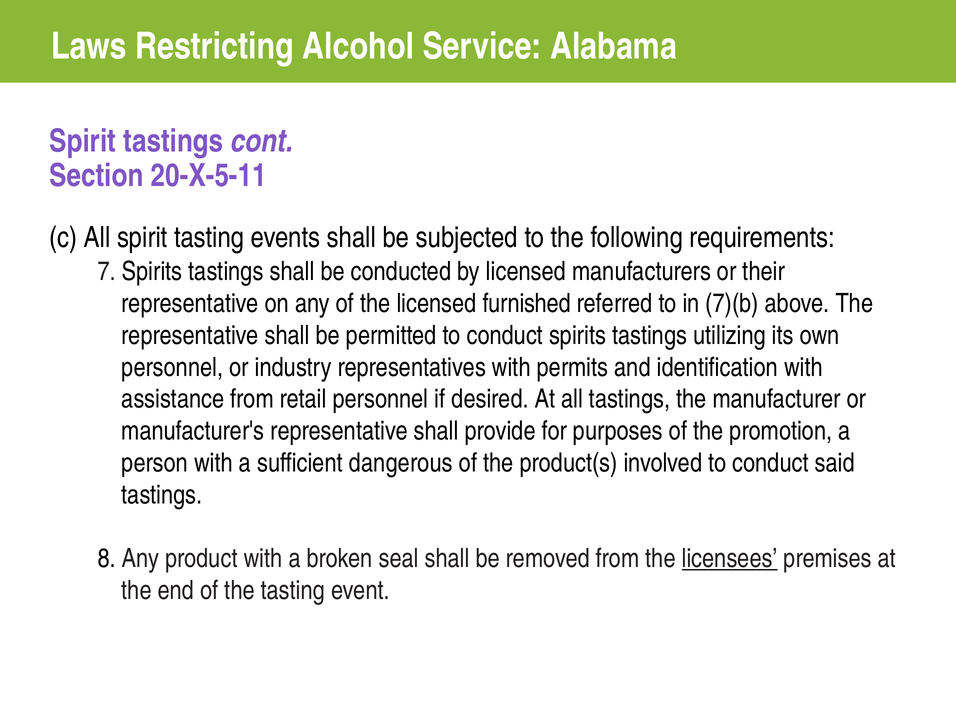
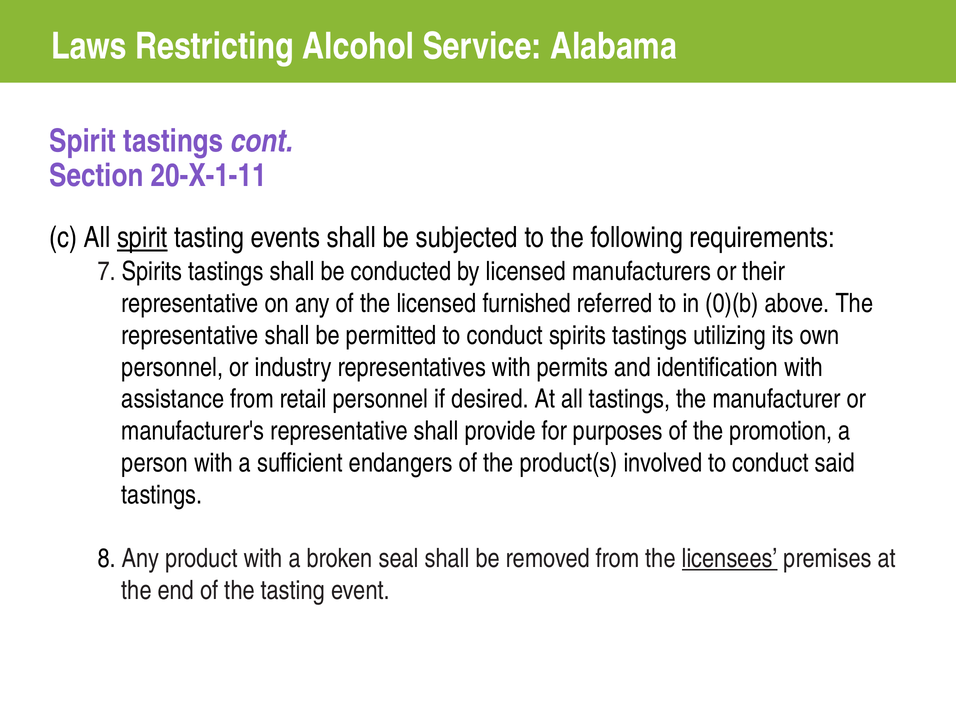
20-X-5-11: 20-X-5-11 -> 20-X-1-11
spirit at (142, 238) underline: none -> present
7)(b: 7)(b -> 0)(b
dangerous: dangerous -> endangers
